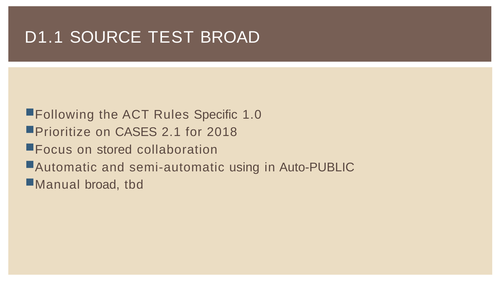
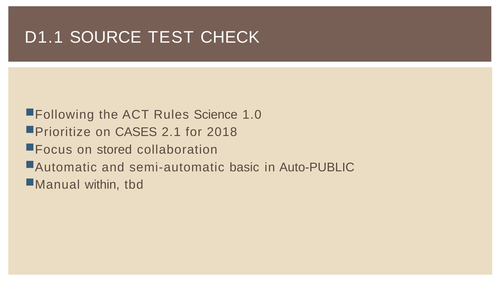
TEST BROAD: BROAD -> CHECK
Specific: Specific -> Science
using: using -> basic
broad at (102, 185): broad -> within
